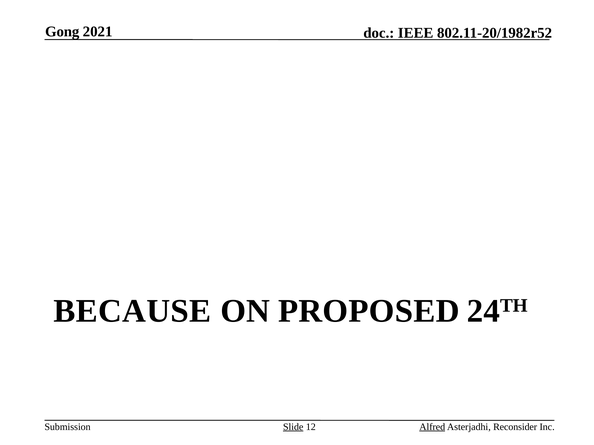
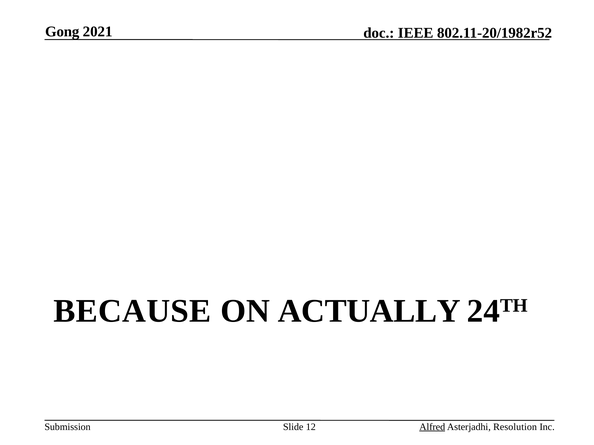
PROPOSED: PROPOSED -> ACTUALLY
Slide underline: present -> none
Reconsider: Reconsider -> Resolution
